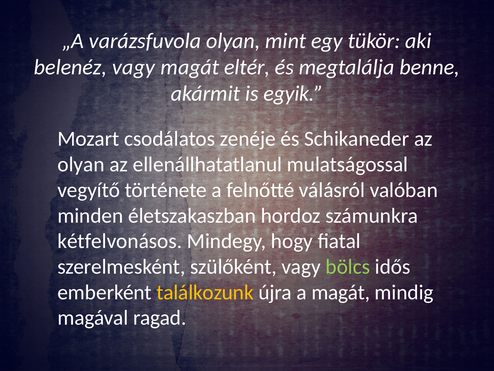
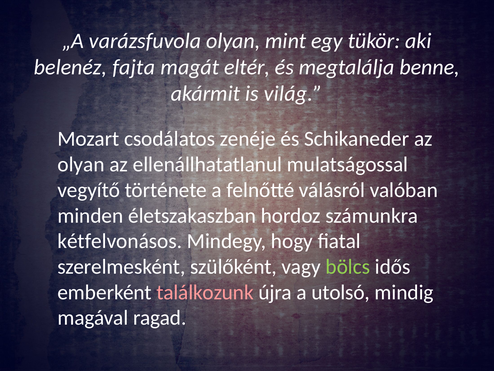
belenéz vagy: vagy -> fajta
egyik: egyik -> világ
találkozunk colour: yellow -> pink
a magát: magát -> utolsó
